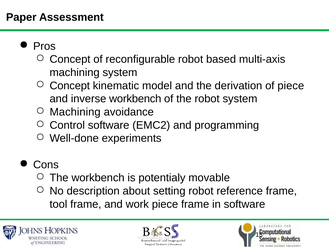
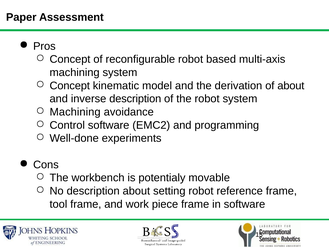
of piece: piece -> about
inverse workbench: workbench -> description
